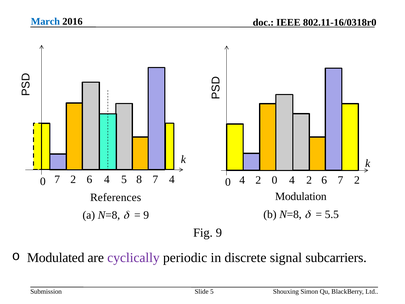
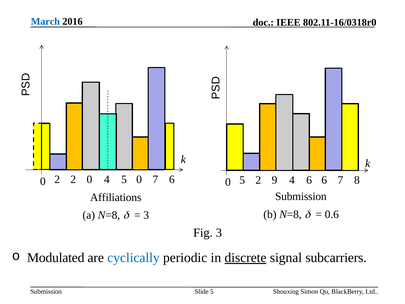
0 7: 7 -> 2
6 at (89, 179): 6 -> 0
5 8: 8 -> 0
7 4: 4 -> 6
4 at (242, 180): 4 -> 5
2 0: 0 -> 9
2 at (309, 180): 2 -> 6
6 7 2: 2 -> 8
Modulation at (301, 196): Modulation -> Submission
References: References -> Affiliations
5.5: 5.5 -> 0.6
9 at (146, 215): 9 -> 3
Fig 9: 9 -> 3
cyclically colour: purple -> blue
discrete underline: none -> present
